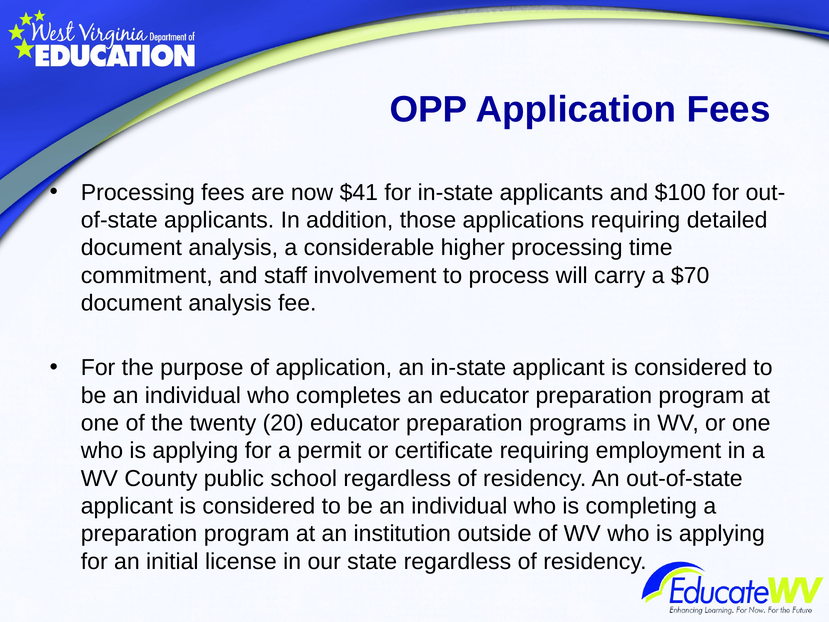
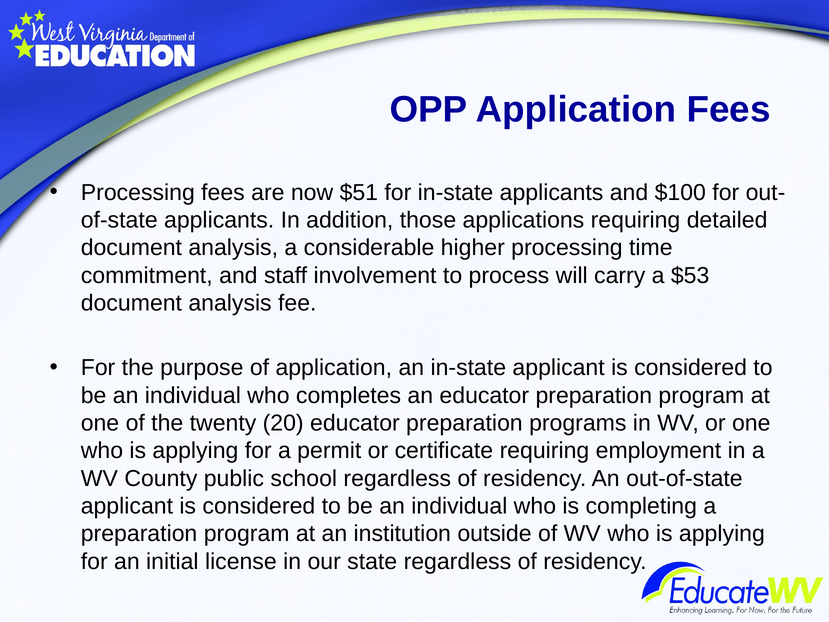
$41: $41 -> $51
$70: $70 -> $53
